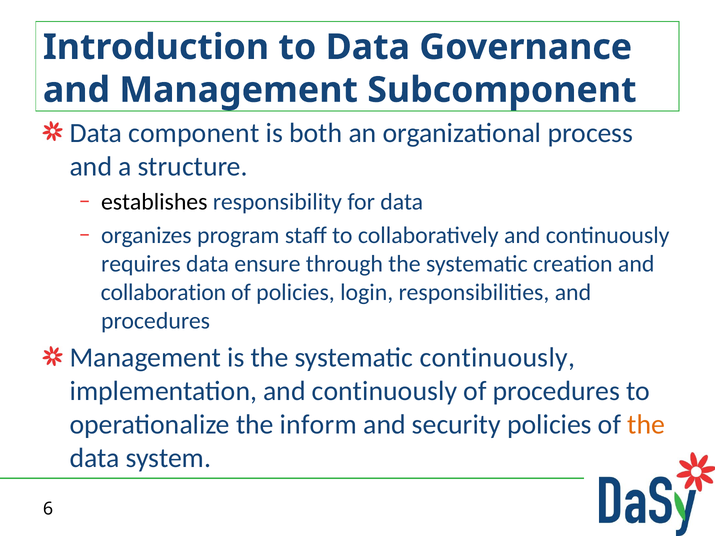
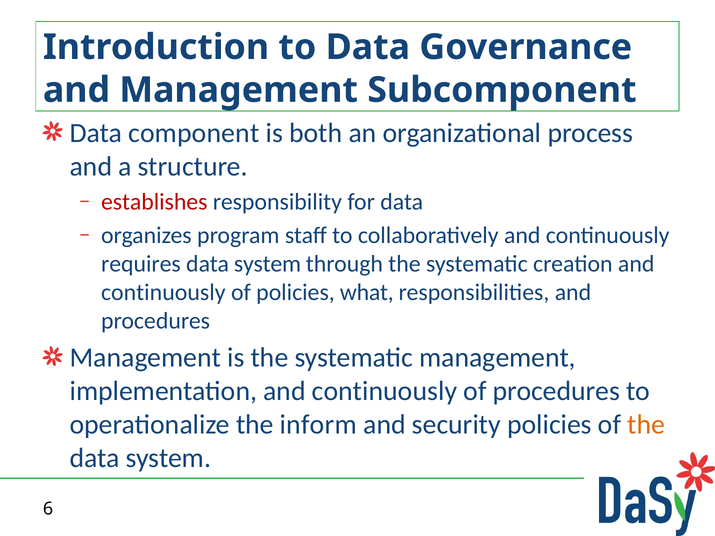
establishes colour: black -> red
ensure at (267, 264): ensure -> system
collaboration at (163, 292): collaboration -> continuously
login: login -> what
systematic continuously: continuously -> management
